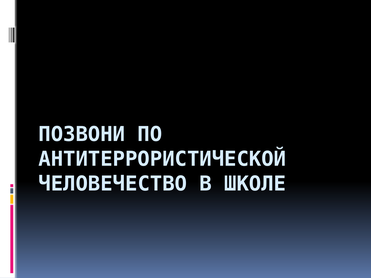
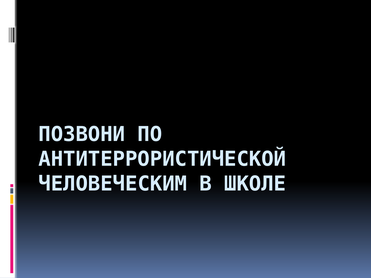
ЧЕЛОВЕЧЕСТВО: ЧЕЛОВЕЧЕСТВО -> ЧЕЛОВЕЧЕСКИМ
